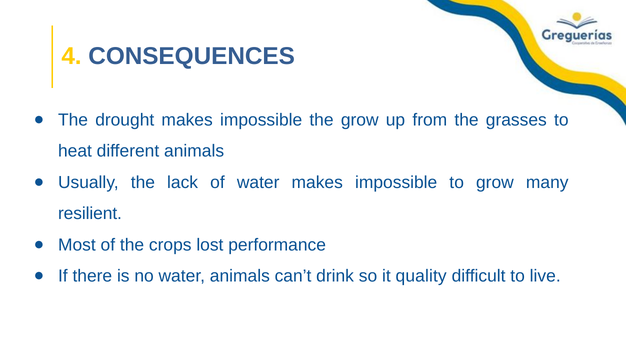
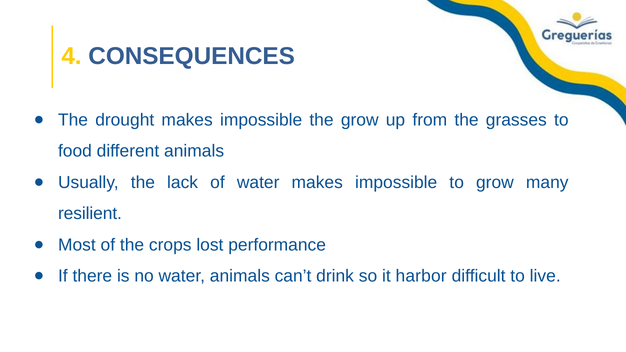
heat: heat -> food
quality: quality -> harbor
